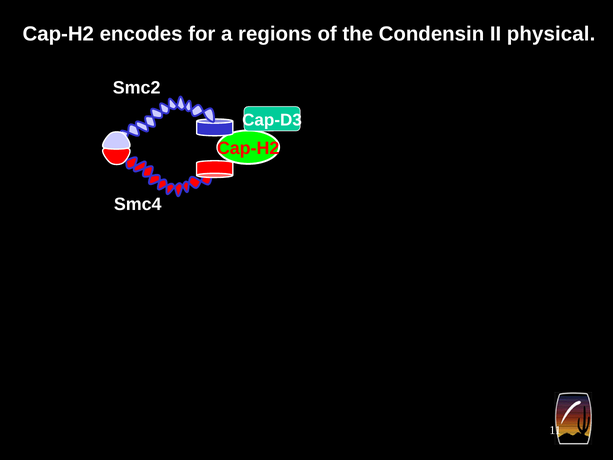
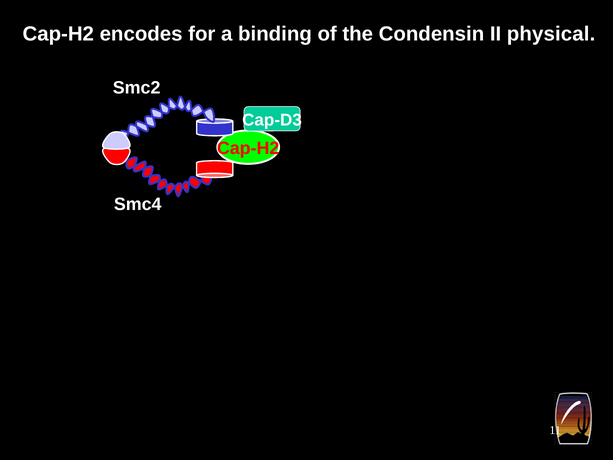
regions: regions -> binding
